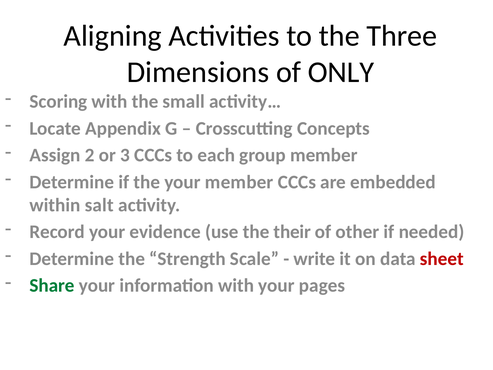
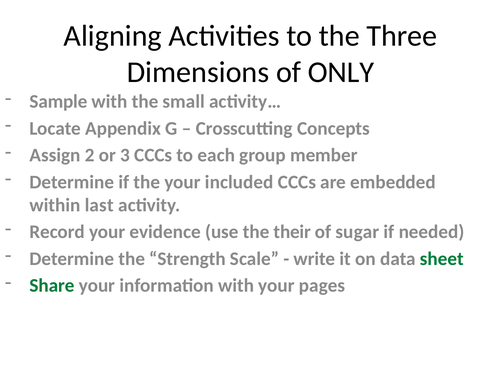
Scoring: Scoring -> Sample
your member: member -> included
salt: salt -> last
other: other -> sugar
sheet colour: red -> green
